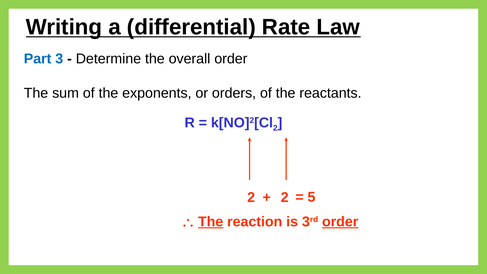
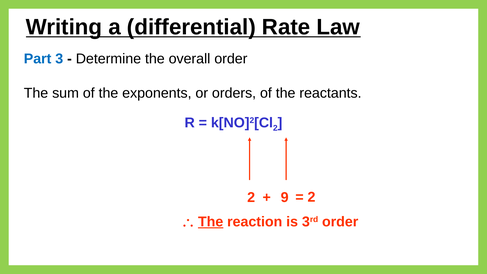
2 at (285, 197): 2 -> 9
5 at (311, 197): 5 -> 2
order at (340, 222) underline: present -> none
